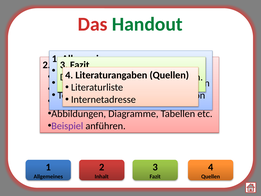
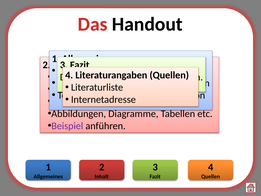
Handout colour: green -> black
